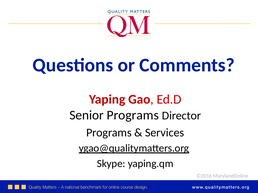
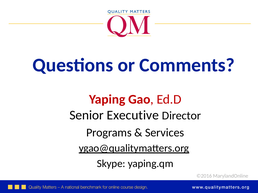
Senior Programs: Programs -> Executive
